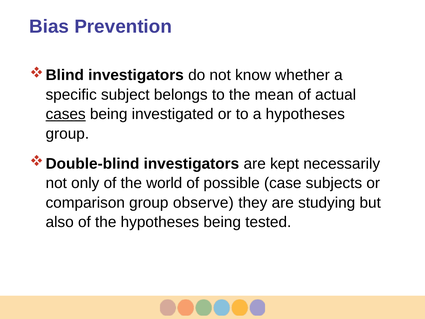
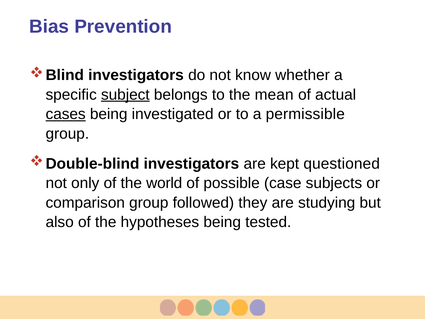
subject underline: none -> present
a hypotheses: hypotheses -> permissible
necessarily: necessarily -> questioned
observe: observe -> followed
